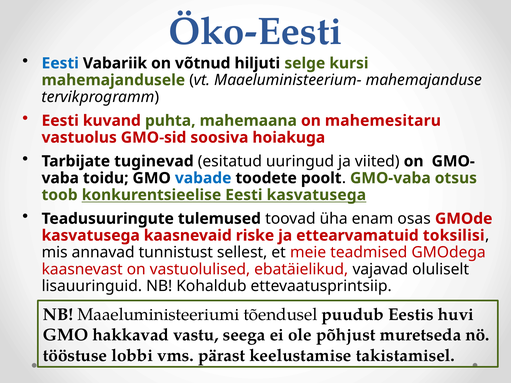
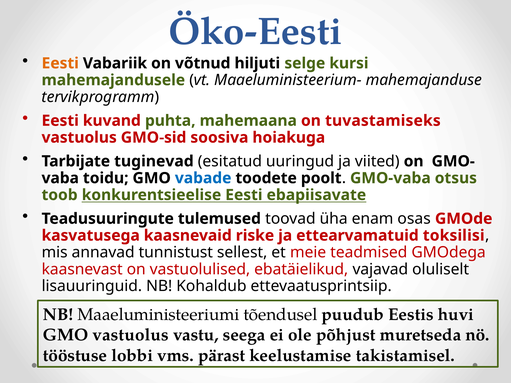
Eesti at (60, 63) colour: blue -> orange
mahemesitaru: mahemesitaru -> tuvastamiseks
Eesti kasvatusega: kasvatusega -> ebapiisavate
GMO hakkavad: hakkavad -> vastuolus
